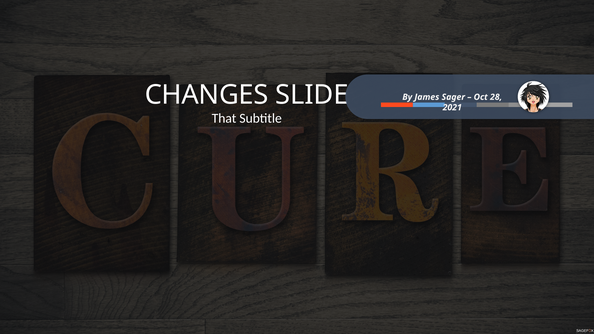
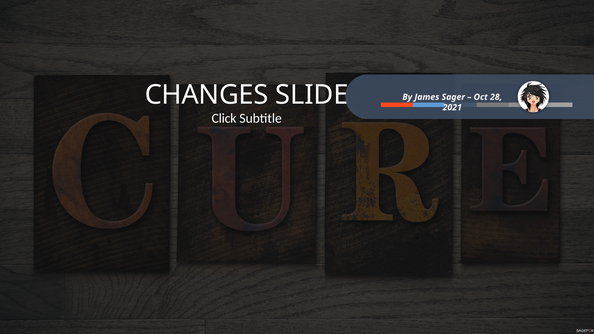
That: That -> Click
